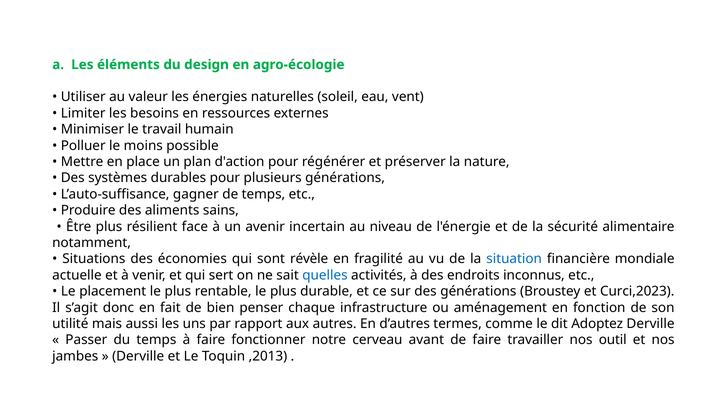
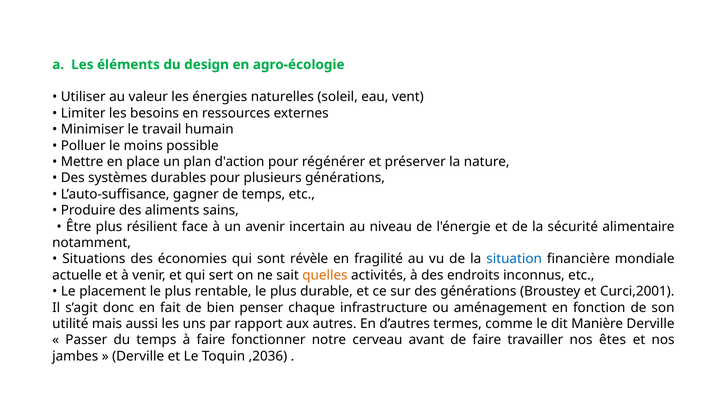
quelles colour: blue -> orange
Curci,2023: Curci,2023 -> Curci,2001
Adoptez: Adoptez -> Manière
outil: outil -> êtes
,2013: ,2013 -> ,2036
